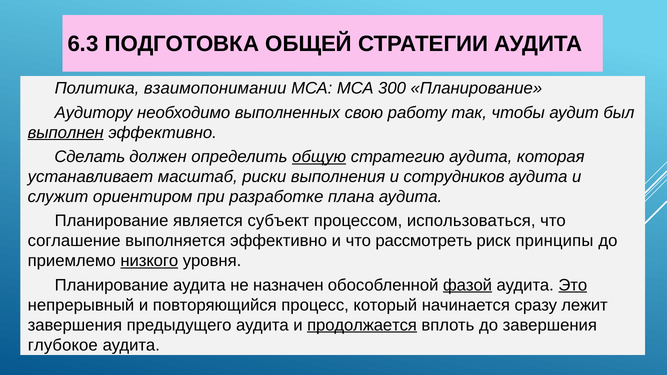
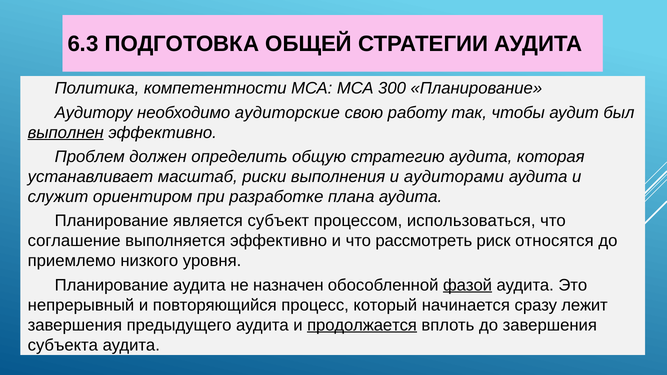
взаимопонимании: взаимопонимании -> компетентности
выполненных: выполненных -> аудиторские
Сделать: Сделать -> Проблем
общую underline: present -> none
сотрудников: сотрудников -> аудиторами
принципы: принципы -> относятся
низкого underline: present -> none
Это underline: present -> none
глубокое: глубокое -> субъекта
